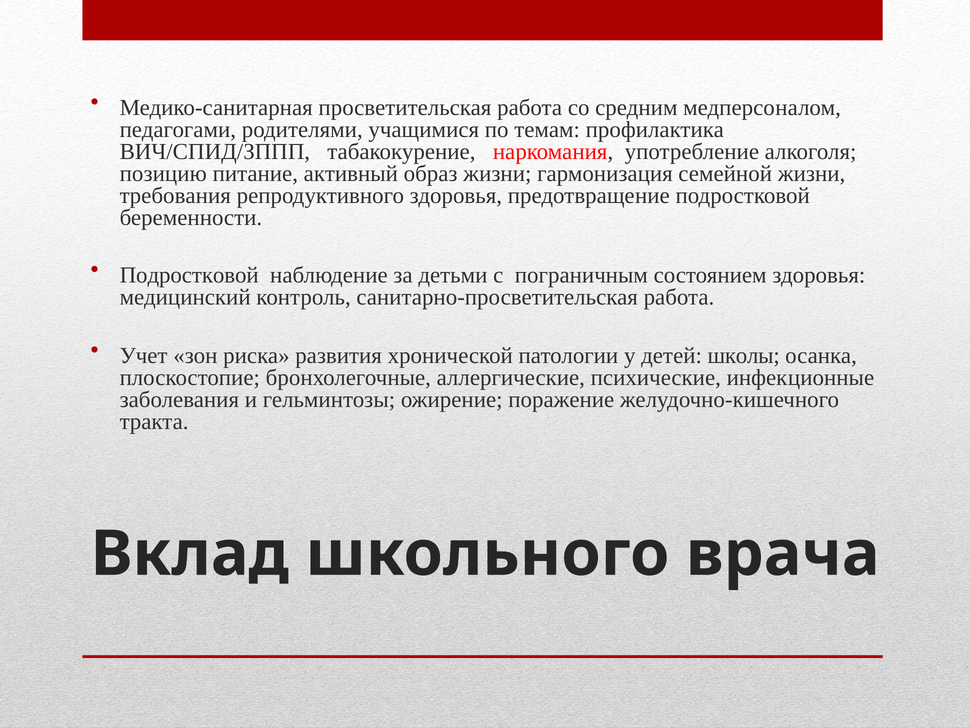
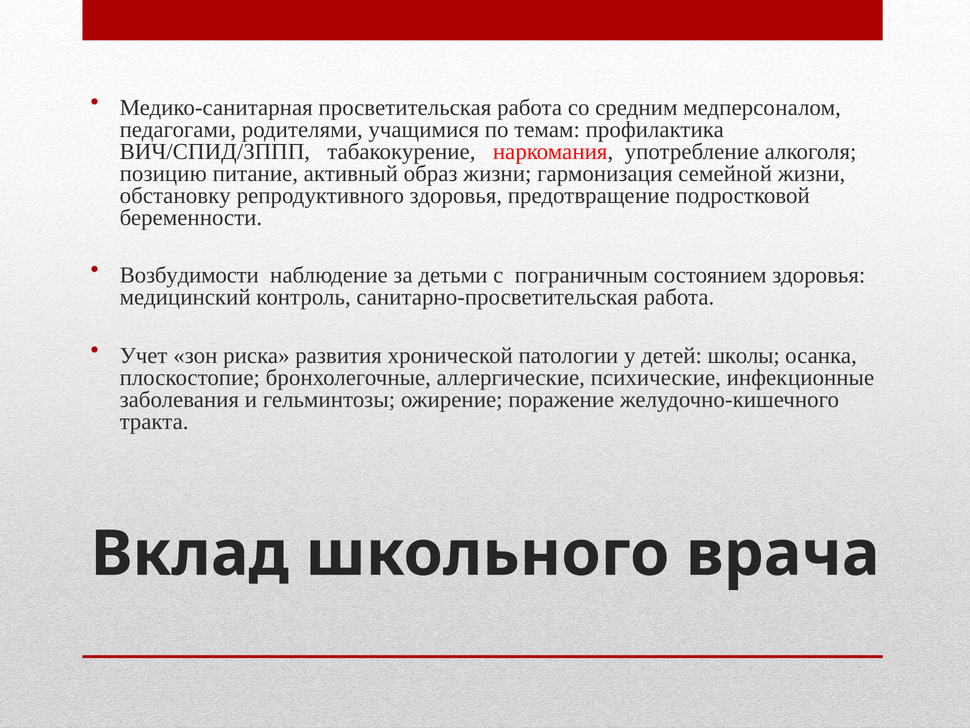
требования: требования -> обстановку
Подростковой at (189, 275): Подростковой -> Возбудимости
